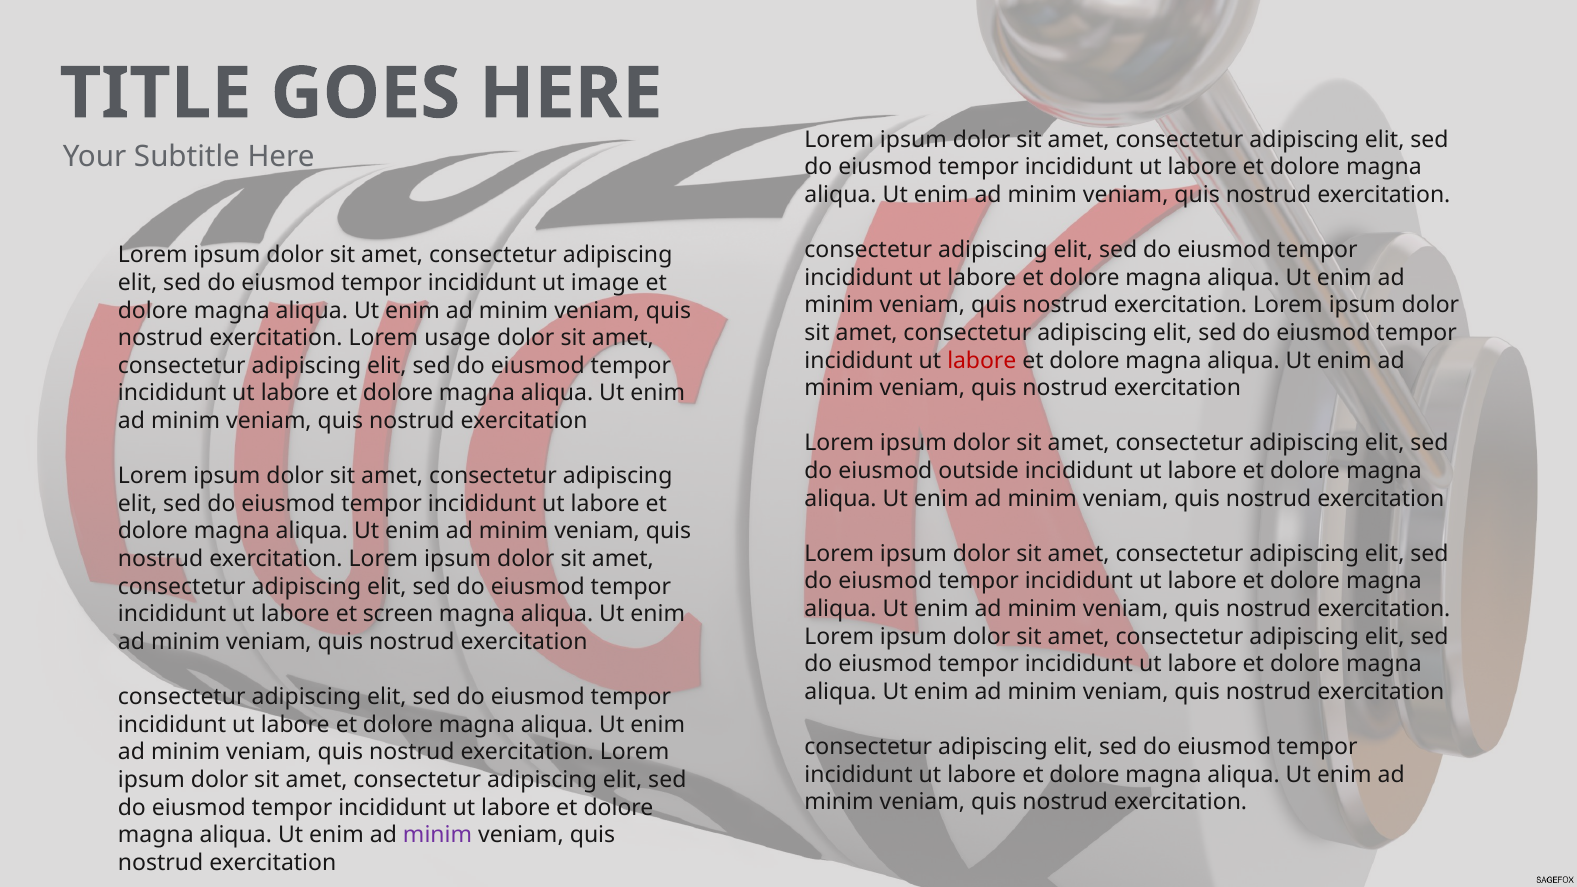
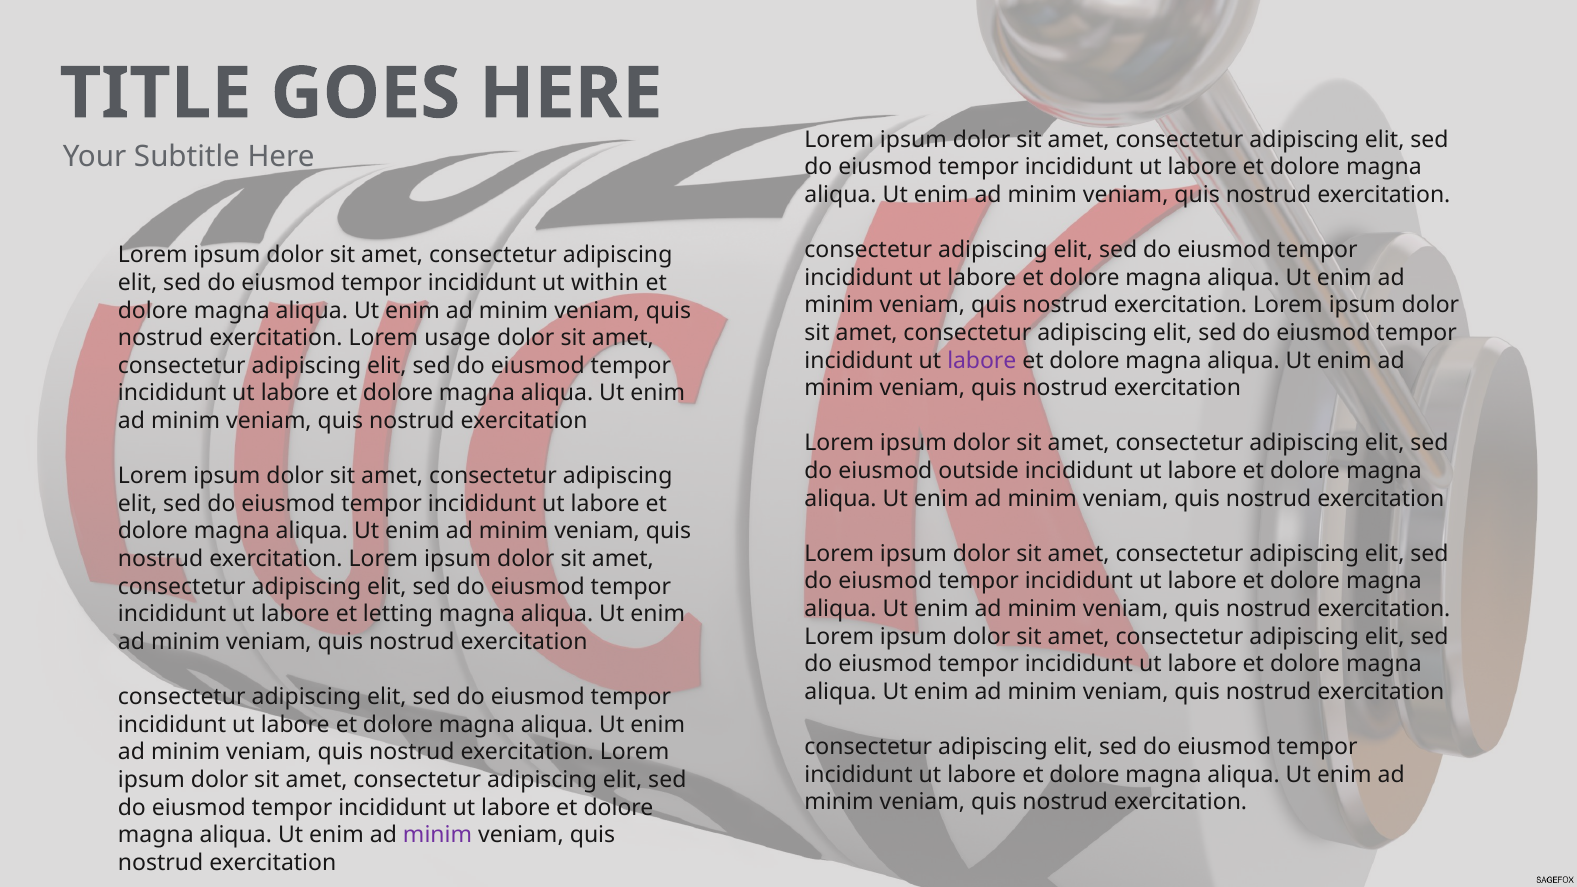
image: image -> within
labore at (982, 361) colour: red -> purple
screen: screen -> letting
